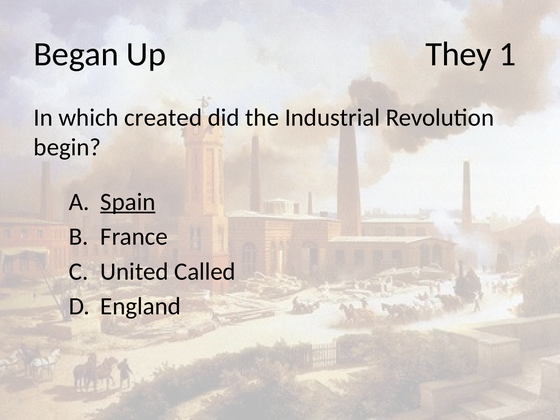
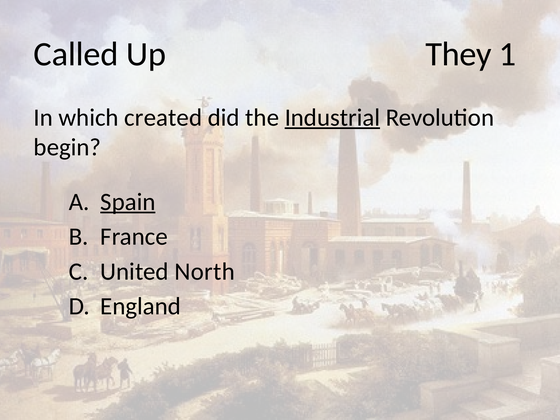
Began: Began -> Called
Industrial underline: none -> present
Called: Called -> North
